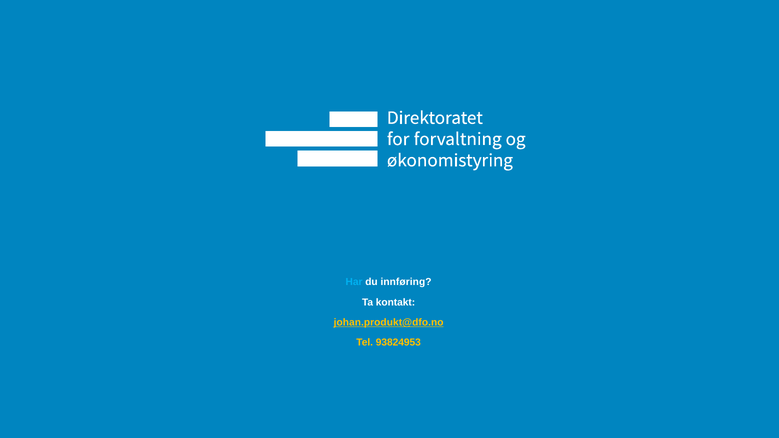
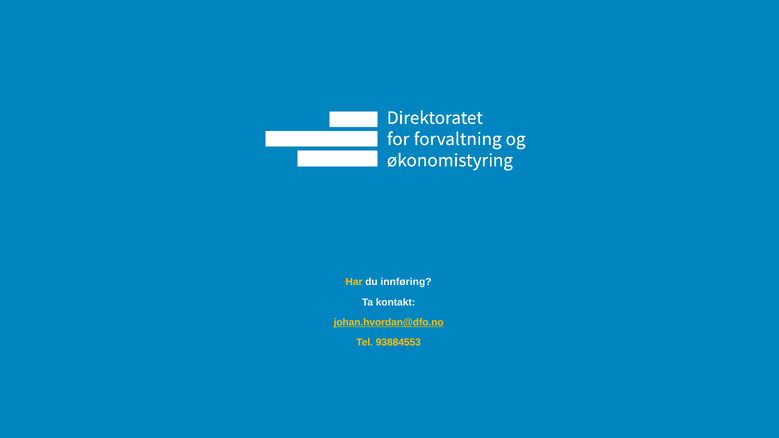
Har colour: light blue -> yellow
johan.produkt@dfo.no: johan.produkt@dfo.no -> johan.hvordan@dfo.no
93824953: 93824953 -> 93884553
